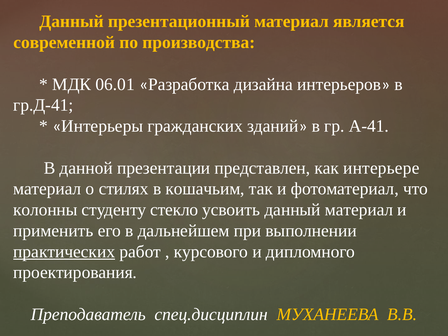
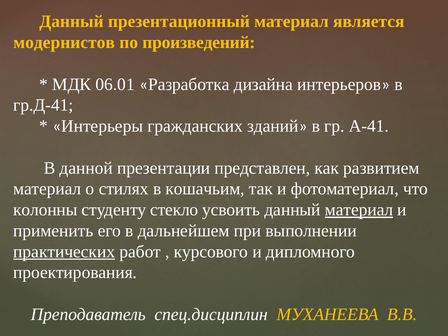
современной: современной -> модернистов
производства: производства -> произведений
интерьере: интерьере -> развитием
материал at (359, 210) underline: none -> present
